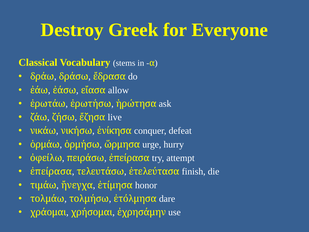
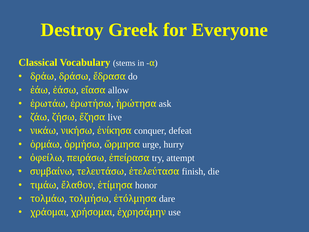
ἐπείρασα at (51, 171): ἐπείρασα -> συμβαίνω
ἤνεγχα: ἤνεγχα -> ἔλαθον
